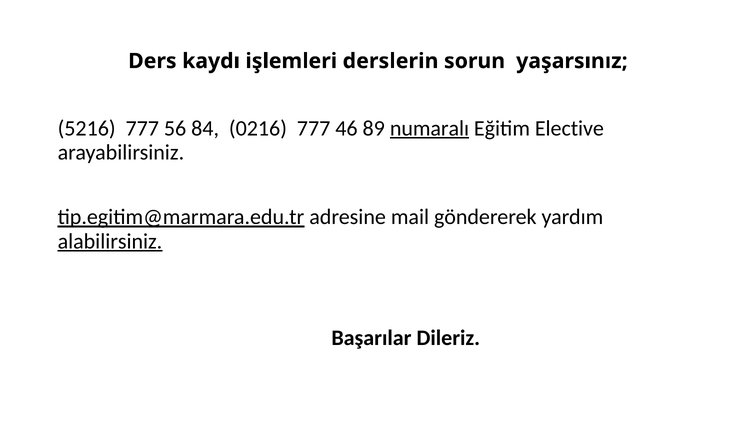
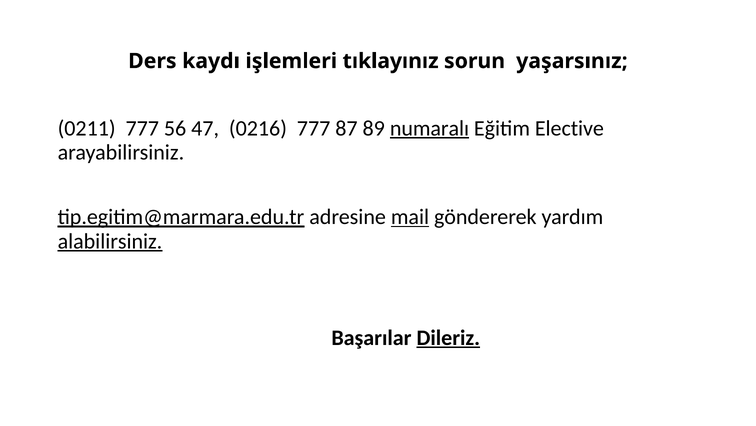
derslerin: derslerin -> tıklayınız
5216: 5216 -> 0211
84: 84 -> 47
46: 46 -> 87
mail underline: none -> present
Dileriz underline: none -> present
